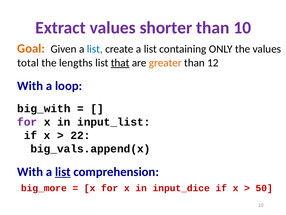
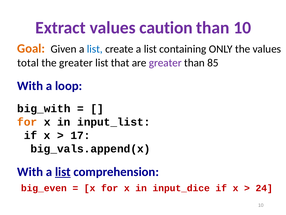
shorter: shorter -> caution
the lengths: lengths -> greater
that underline: present -> none
greater at (165, 63) colour: orange -> purple
12: 12 -> 85
for at (27, 122) colour: purple -> orange
22: 22 -> 17
big_more: big_more -> big_even
50: 50 -> 24
